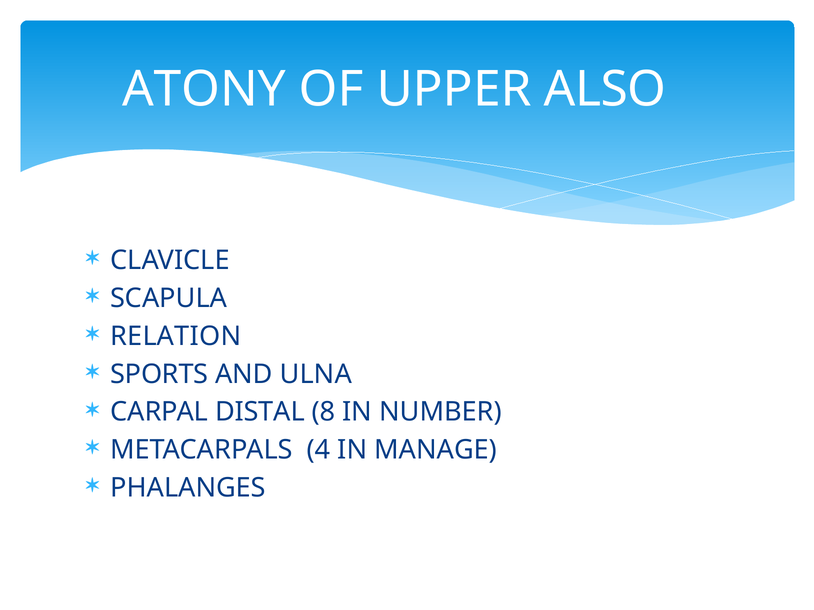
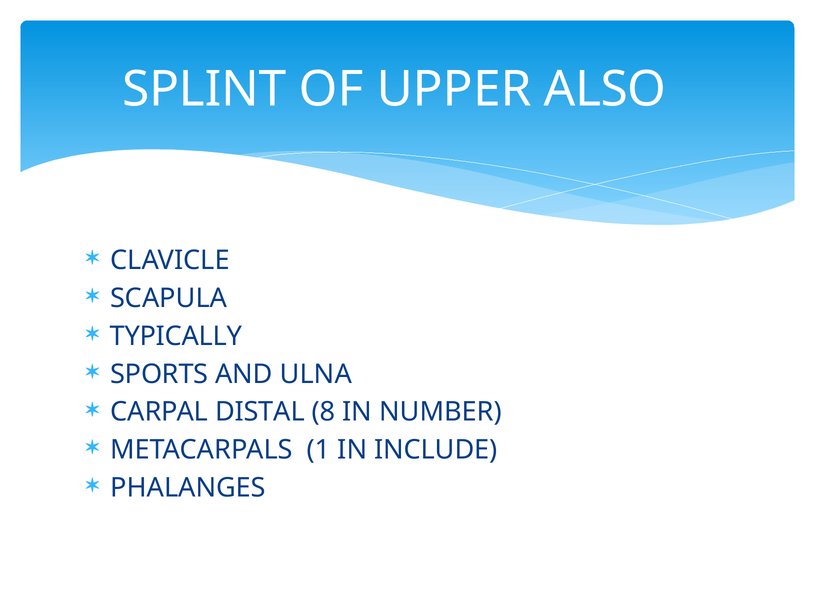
ATONY: ATONY -> SPLINT
RELATION: RELATION -> TYPICALLY
4: 4 -> 1
MANAGE: MANAGE -> INCLUDE
